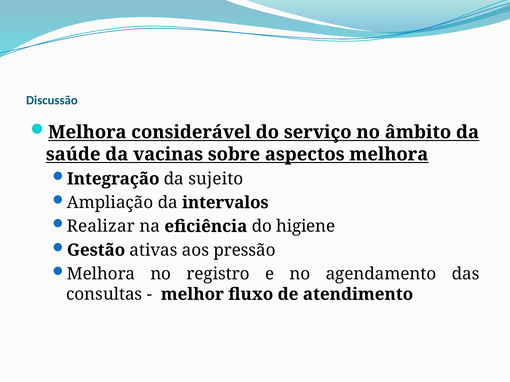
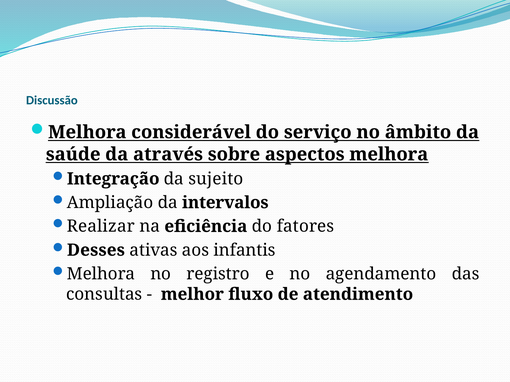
vacinas: vacinas -> através
higiene: higiene -> fatores
Gestão: Gestão -> Desses
pressão: pressão -> infantis
